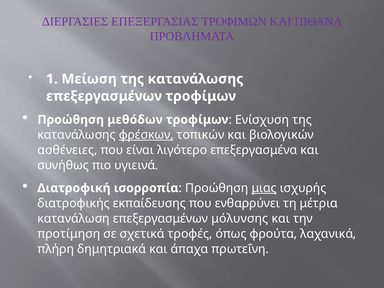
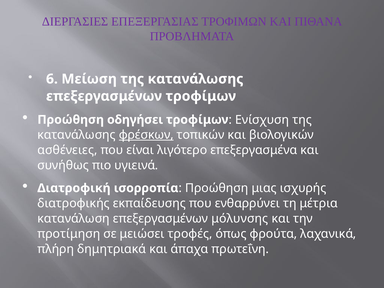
1: 1 -> 6
μεθόδων: μεθόδων -> οδηγήσει
μιας underline: present -> none
σχετικά: σχετικά -> μειώσει
